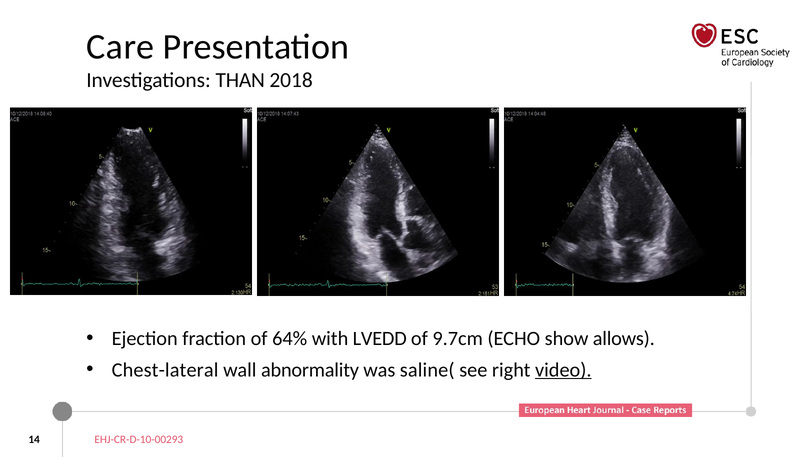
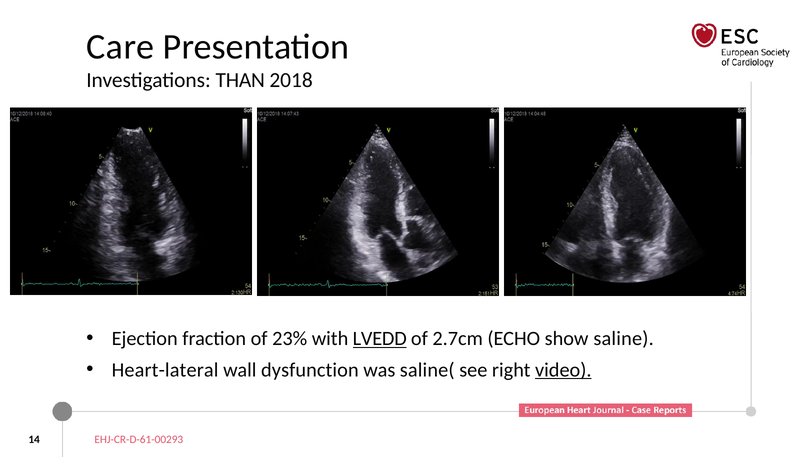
64%: 64% -> 23%
LVEDD underline: none -> present
9.7cm: 9.7cm -> 2.7cm
allows: allows -> saline
Chest-lateral: Chest-lateral -> Heart-lateral
abnormality: abnormality -> dysfunction
EHJ-CR-D-10-00293: EHJ-CR-D-10-00293 -> EHJ-CR-D-61-00293
